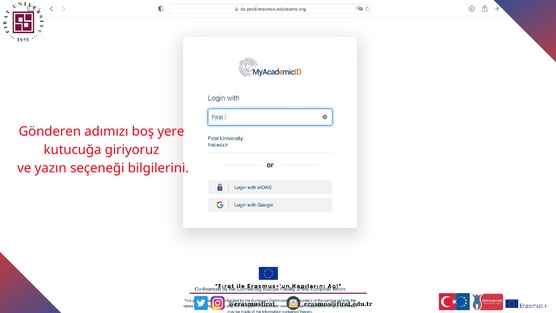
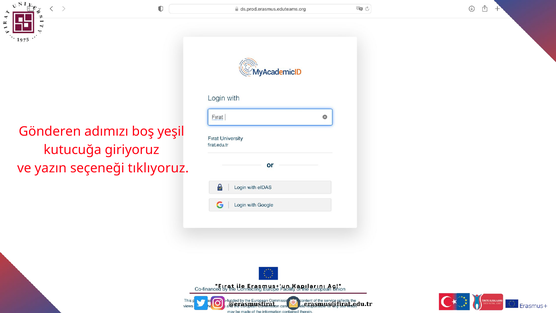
yere: yere -> yeşil
bilgilerini: bilgilerini -> tıklıyoruz
